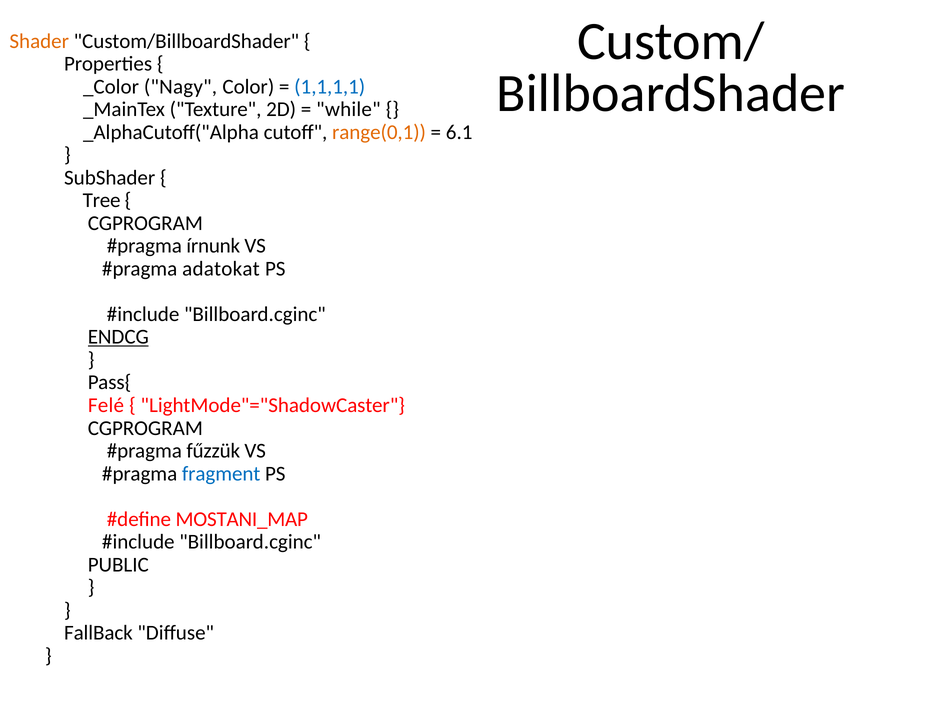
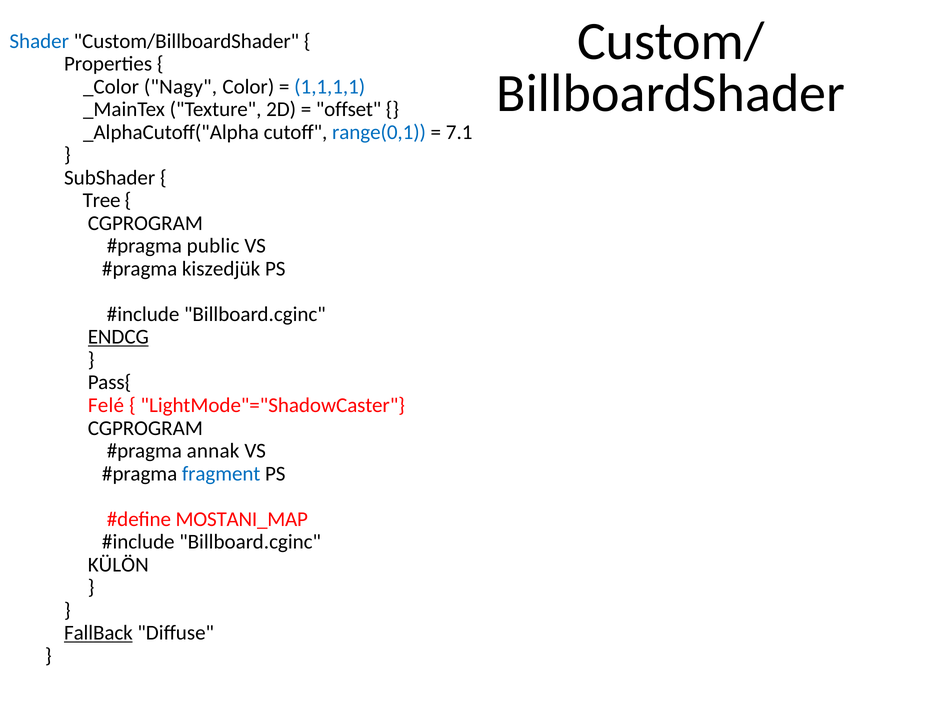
Shader colour: orange -> blue
while: while -> offset
range(0,1 colour: orange -> blue
6.1: 6.1 -> 7.1
írnunk: írnunk -> public
adatokat: adatokat -> kiszedjük
fűzzük: fűzzük -> annak
PUBLIC: PUBLIC -> KÜLÖN
FallBack underline: none -> present
